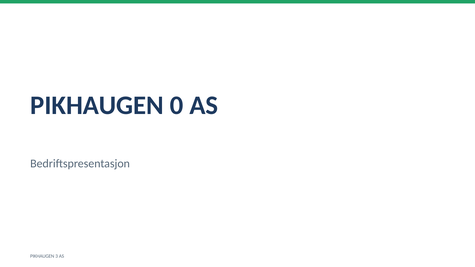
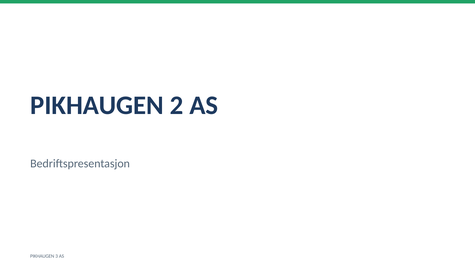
0: 0 -> 2
